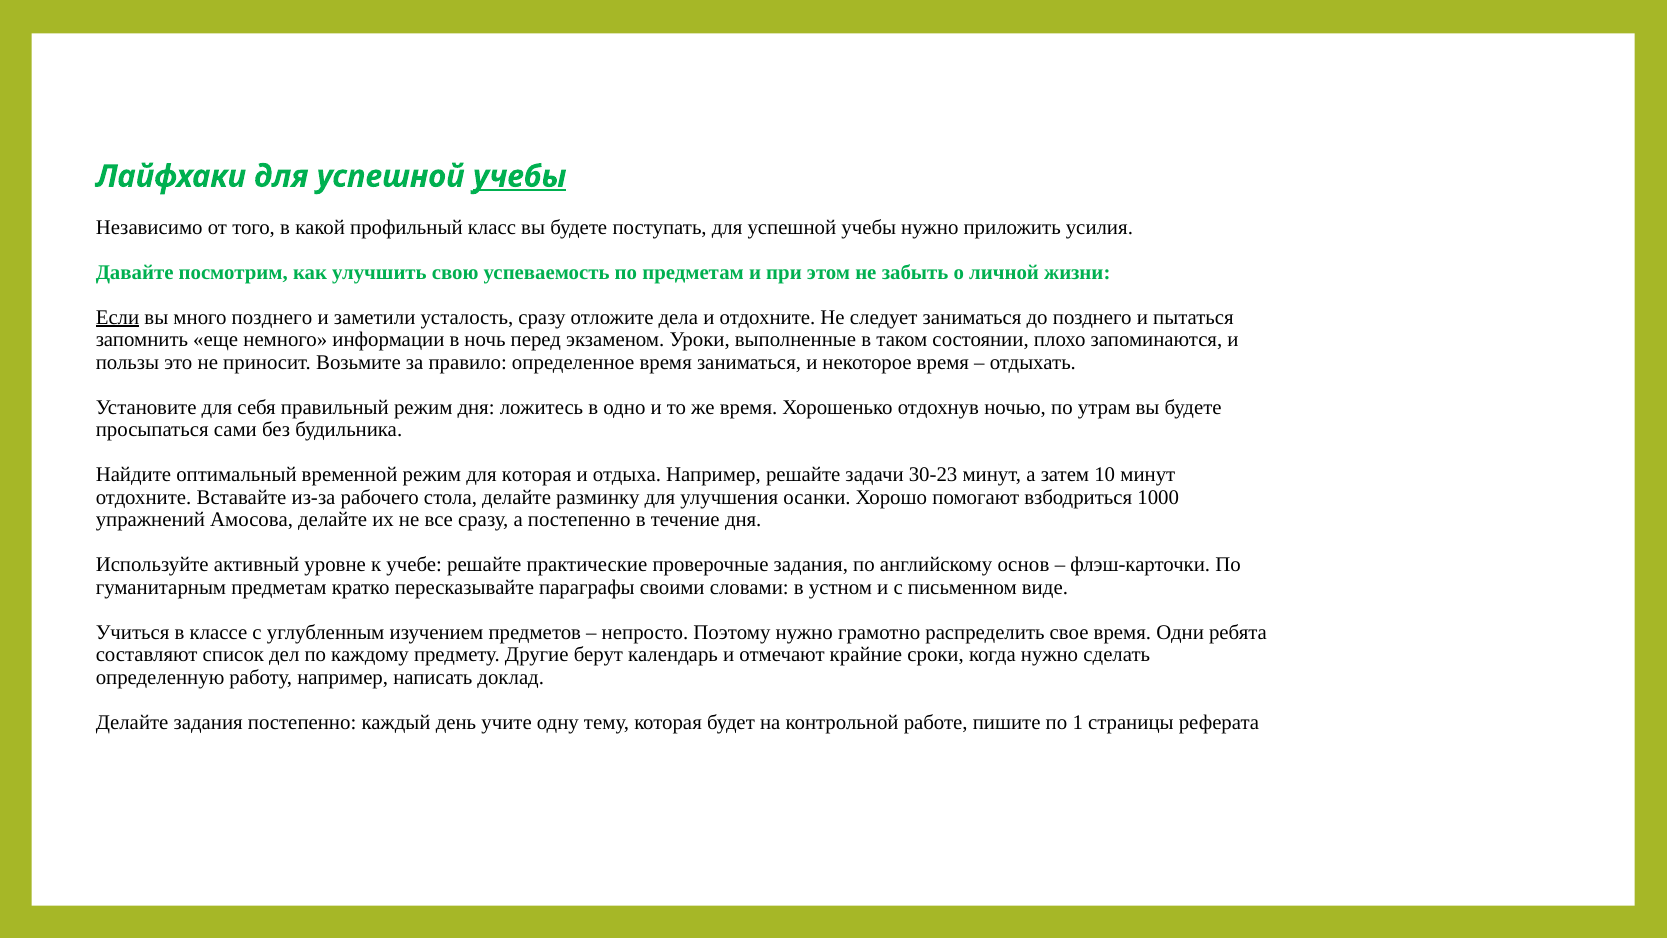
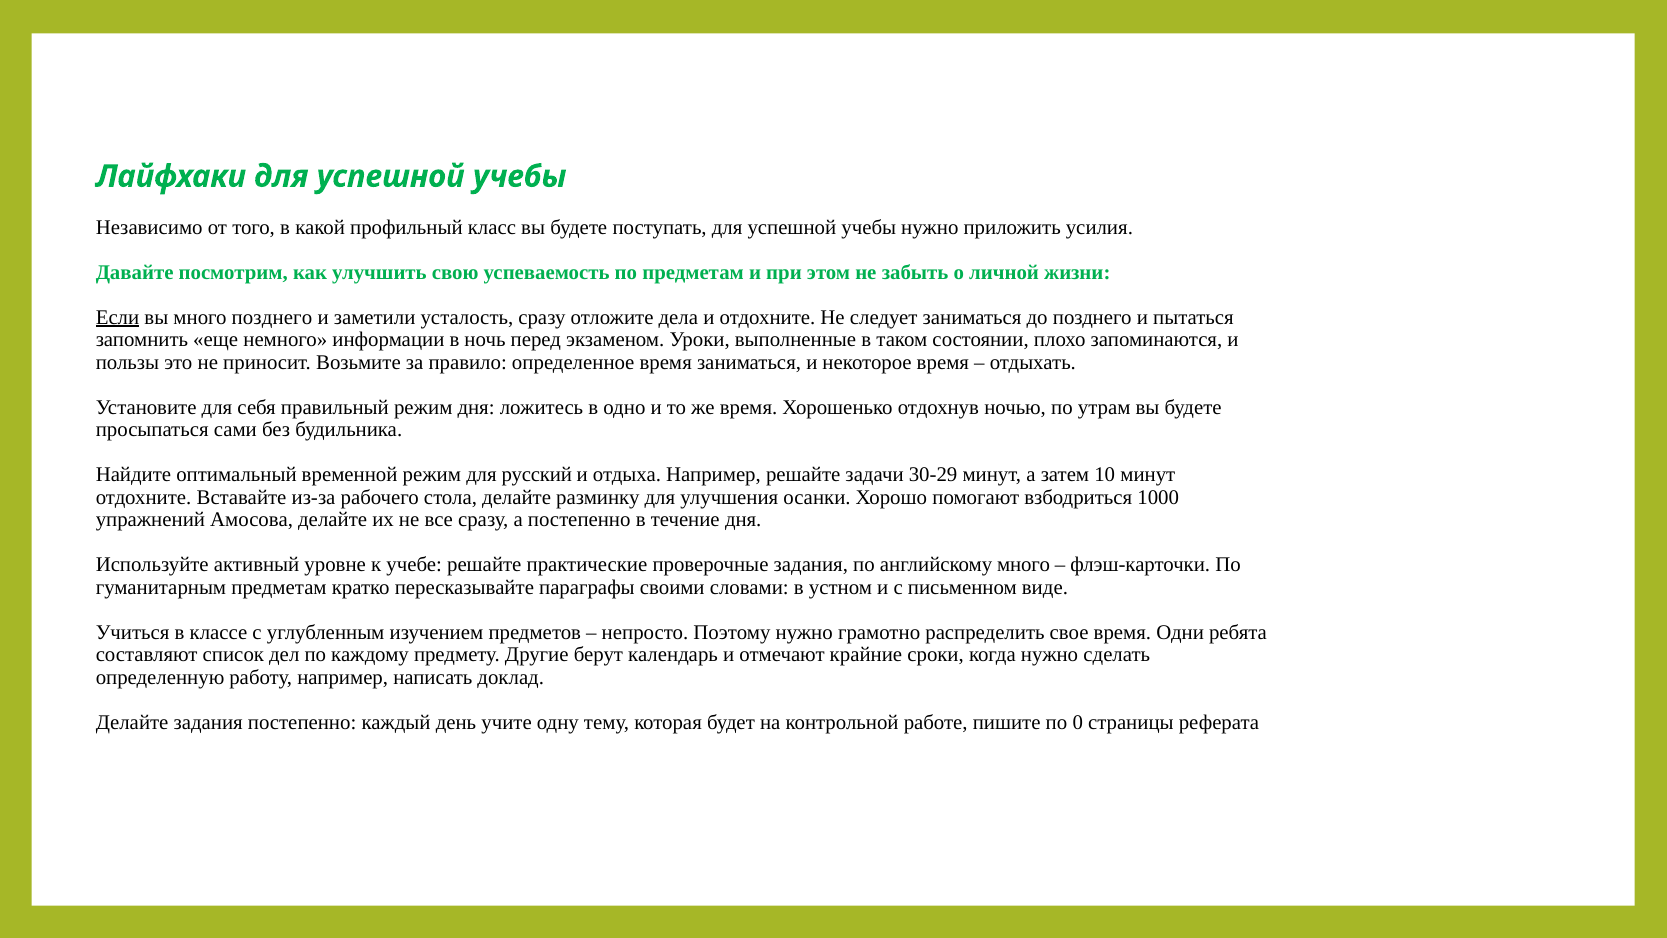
учебы at (520, 176) underline: present -> none
для которая: которая -> русский
30-23: 30-23 -> 30-29
английскому основ: основ -> много
1: 1 -> 0
